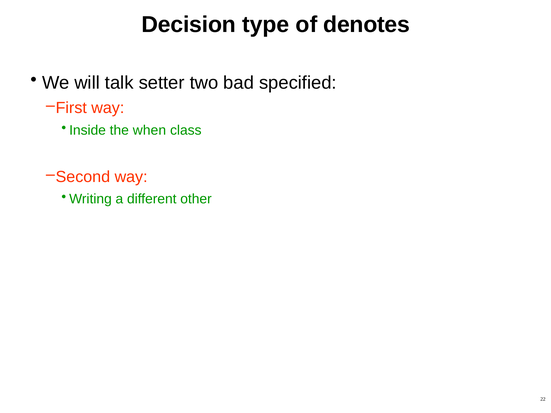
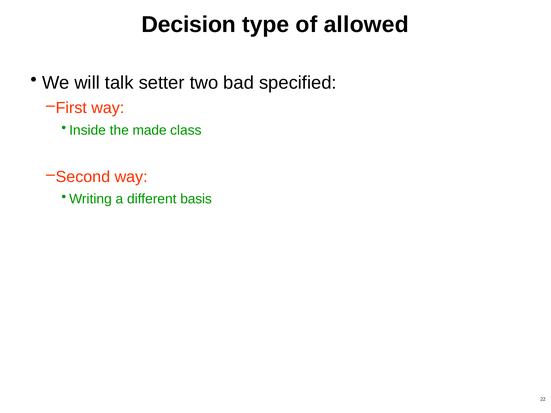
denotes: denotes -> allowed
when: when -> made
other: other -> basis
